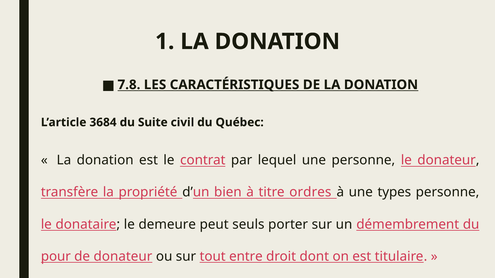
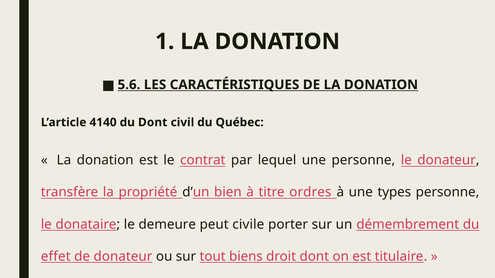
7.8: 7.8 -> 5.6
3684: 3684 -> 4140
du Suite: Suite -> Dont
seuls: seuls -> civile
pour: pour -> effet
entre: entre -> biens
